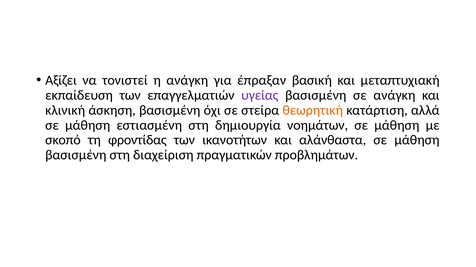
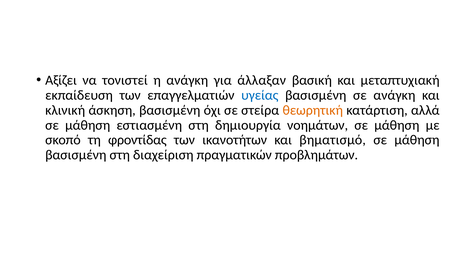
έπραξαν: έπραξαν -> άλλαξαν
υγείας colour: purple -> blue
αλάνθαστα: αλάνθαστα -> βηματισμό
